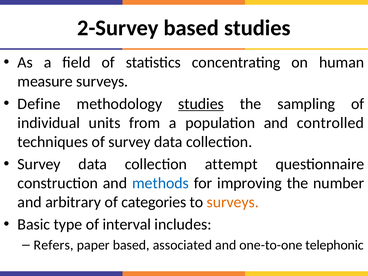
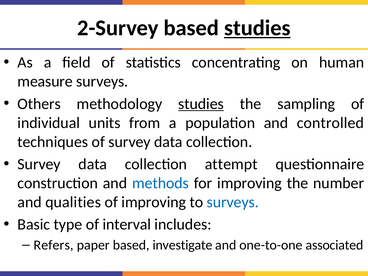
studies at (257, 28) underline: none -> present
Define: Define -> Others
arbitrary: arbitrary -> qualities
of categories: categories -> improving
surveys at (233, 202) colour: orange -> blue
associated: associated -> investigate
telephonic: telephonic -> associated
